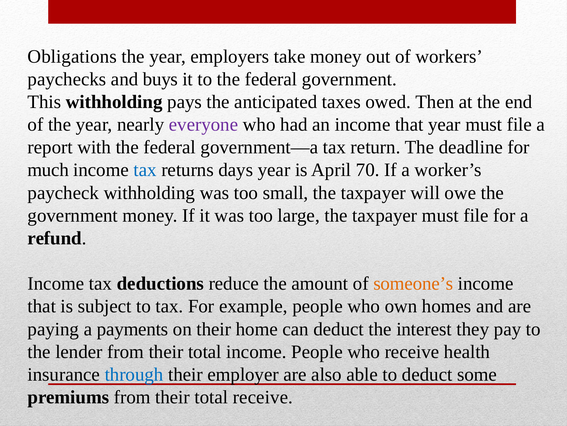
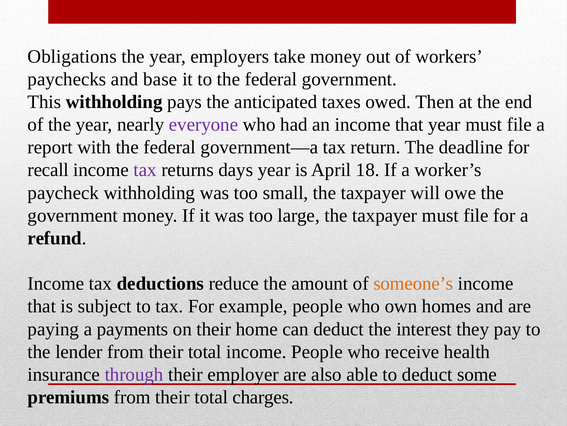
buys: buys -> base
much: much -> recall
tax at (145, 170) colour: blue -> purple
70: 70 -> 18
through colour: blue -> purple
total receive: receive -> charges
